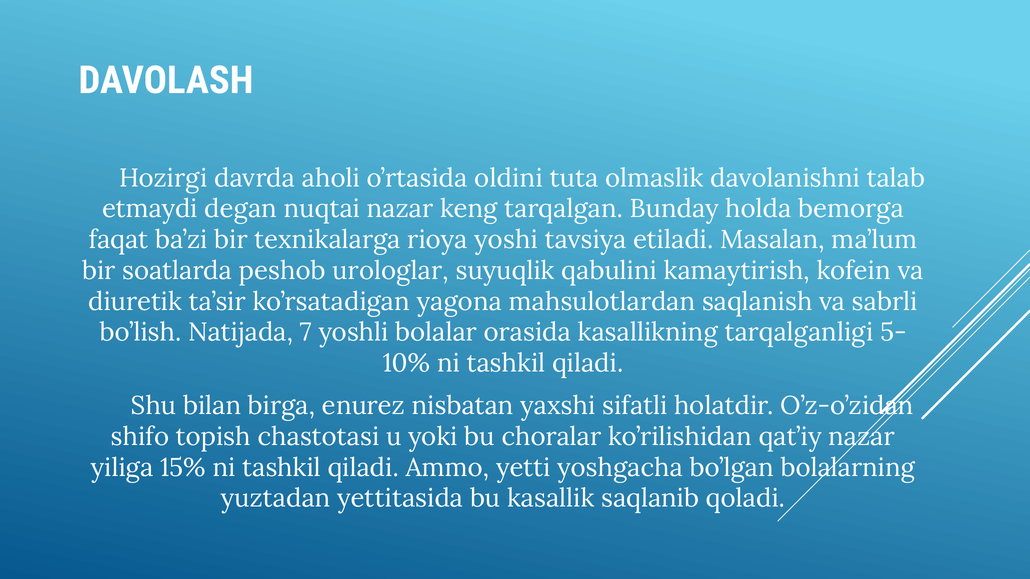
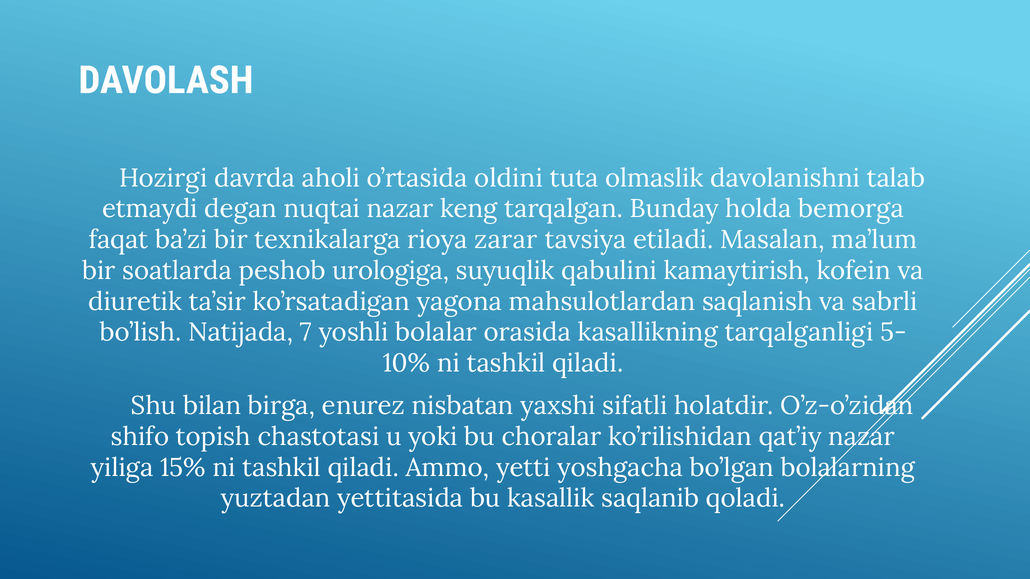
yoshi: yoshi -> zarar
urologlar: urologlar -> urologiga
